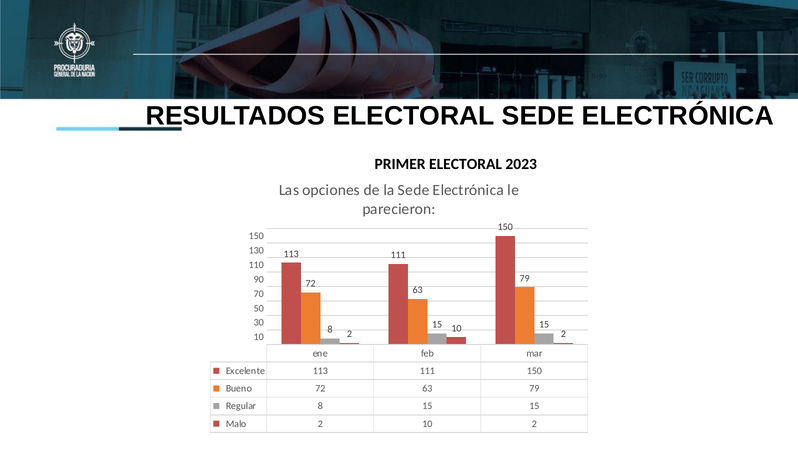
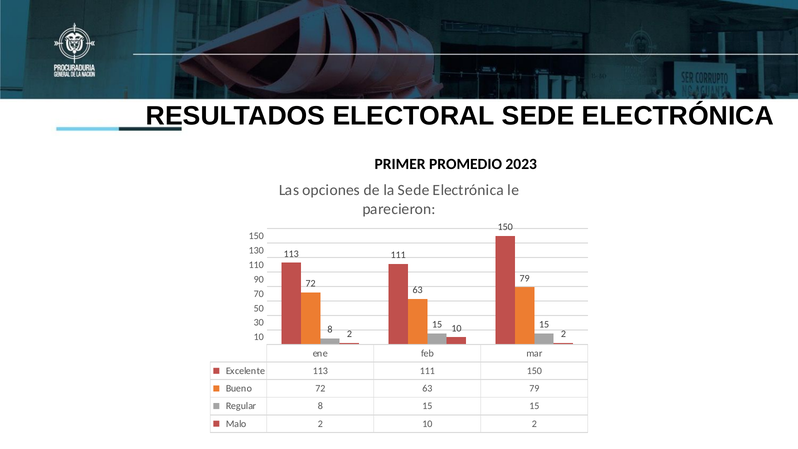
PRIMER ELECTORAL: ELECTORAL -> PROMEDIO
